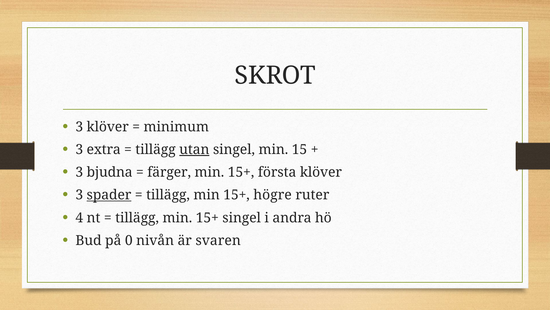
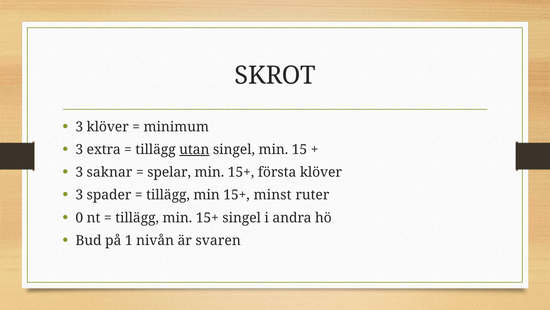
bjudna: bjudna -> saknar
färger: färger -> spelar
spader underline: present -> none
högre: högre -> minst
4: 4 -> 0
0: 0 -> 1
